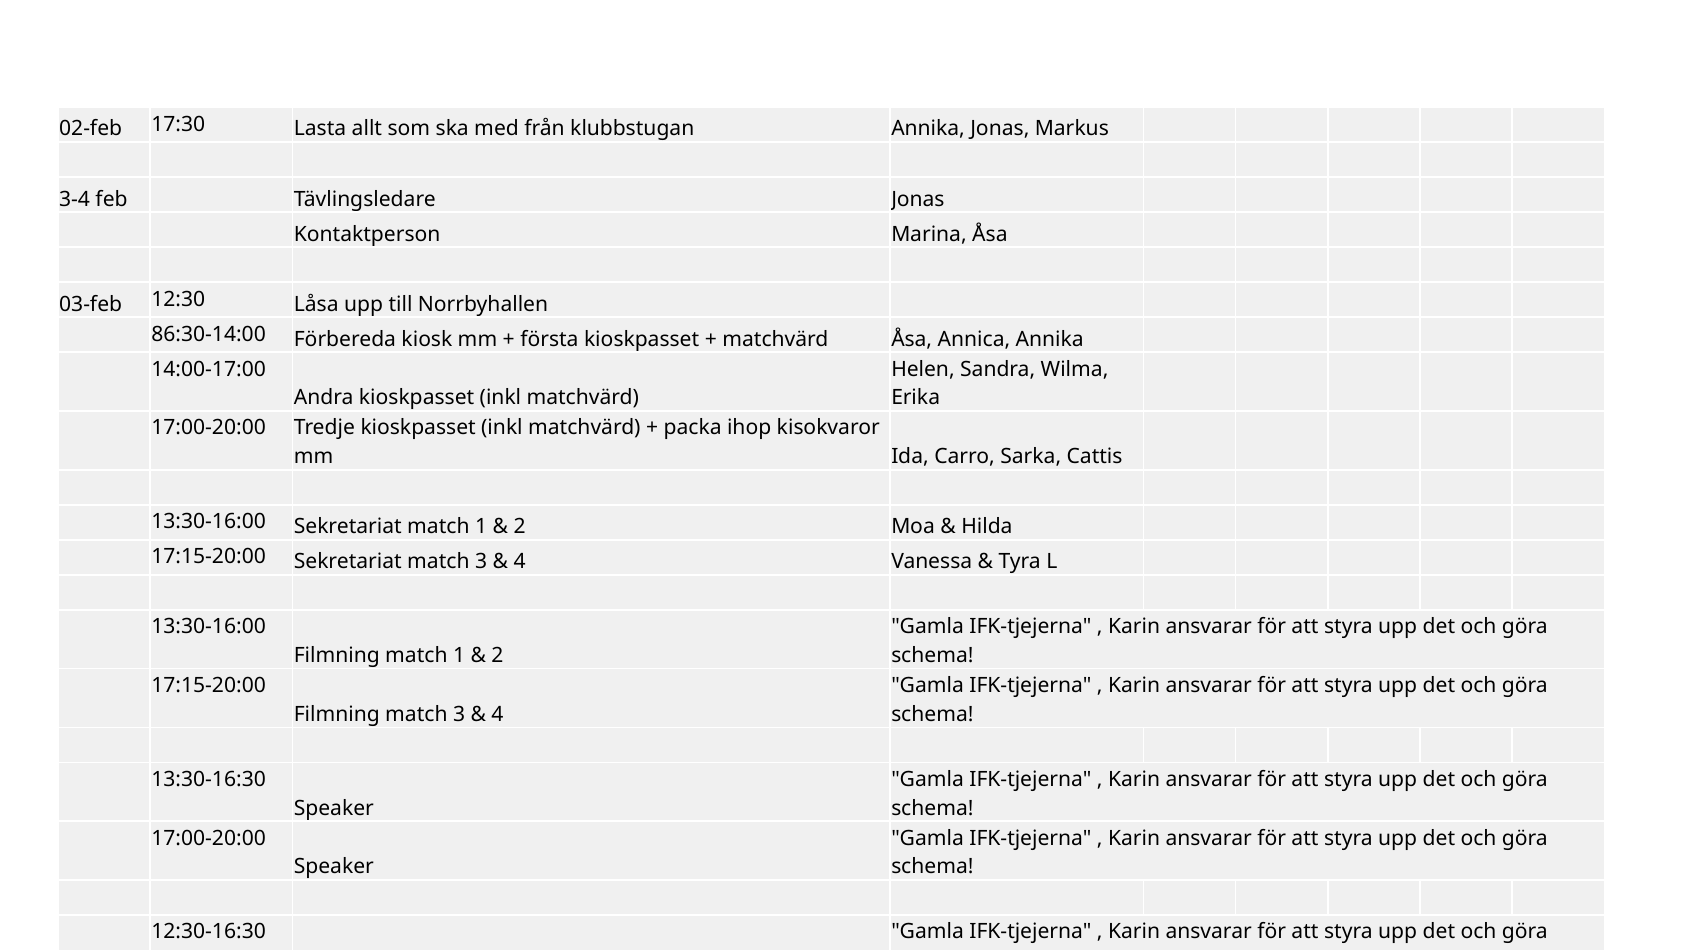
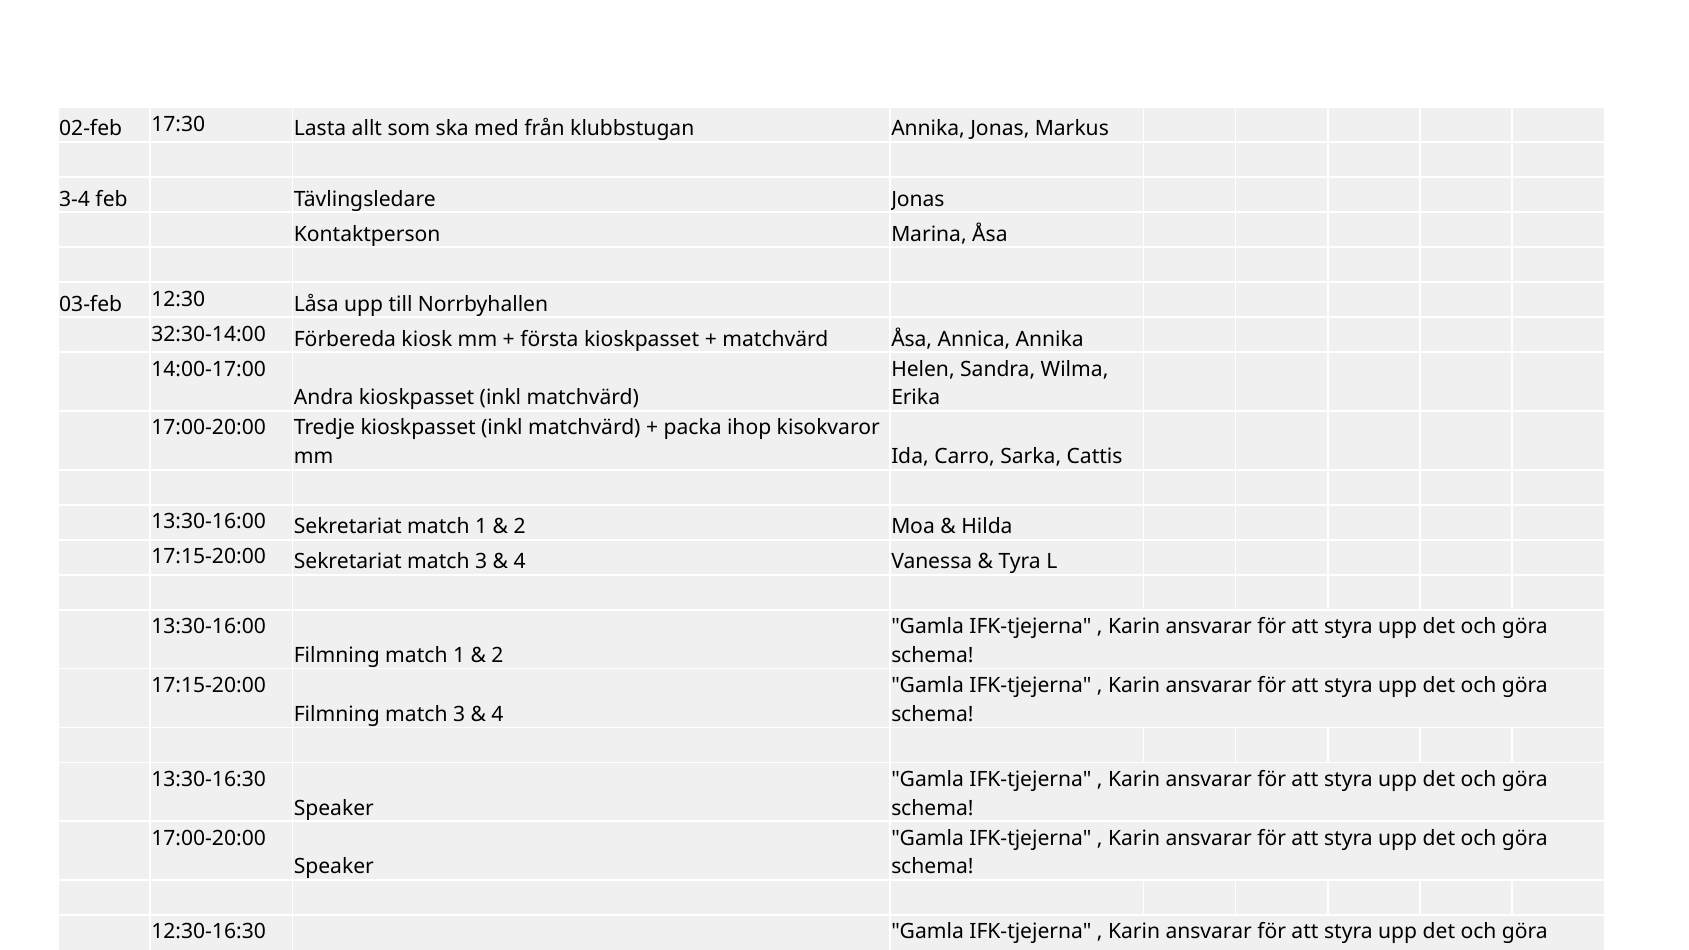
86:30-14:00: 86:30-14:00 -> 32:30-14:00
